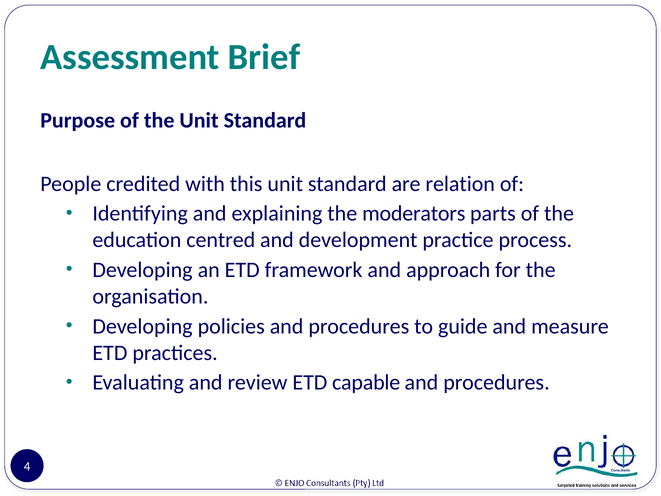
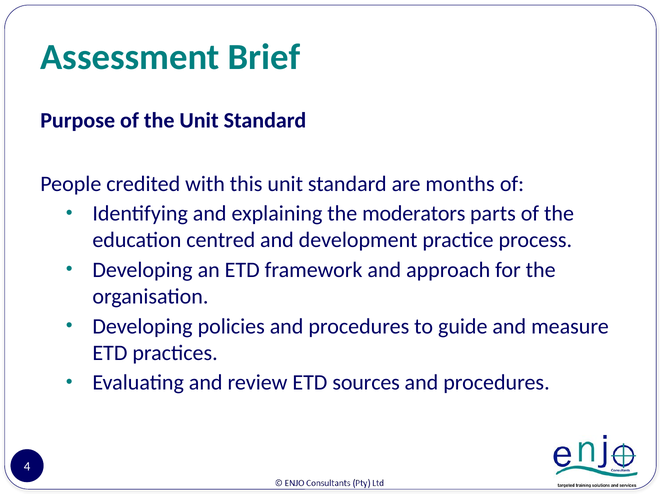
relation: relation -> months
capable: capable -> sources
